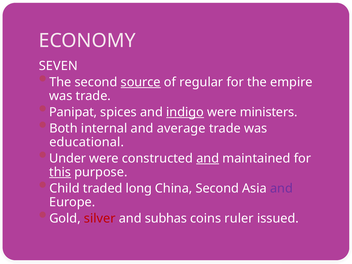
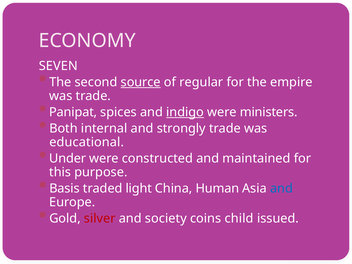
average: average -> strongly
and at (208, 159) underline: present -> none
this underline: present -> none
Child: Child -> Basis
long: long -> light
China Second: Second -> Human
and at (281, 188) colour: purple -> blue
subhas: subhas -> society
ruler: ruler -> child
